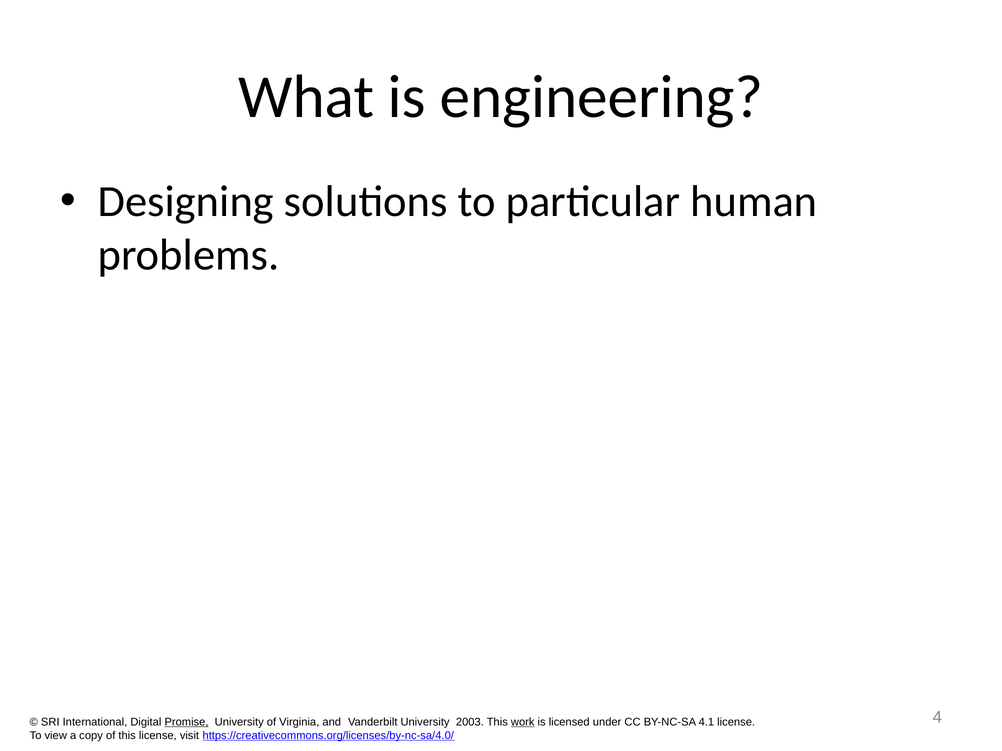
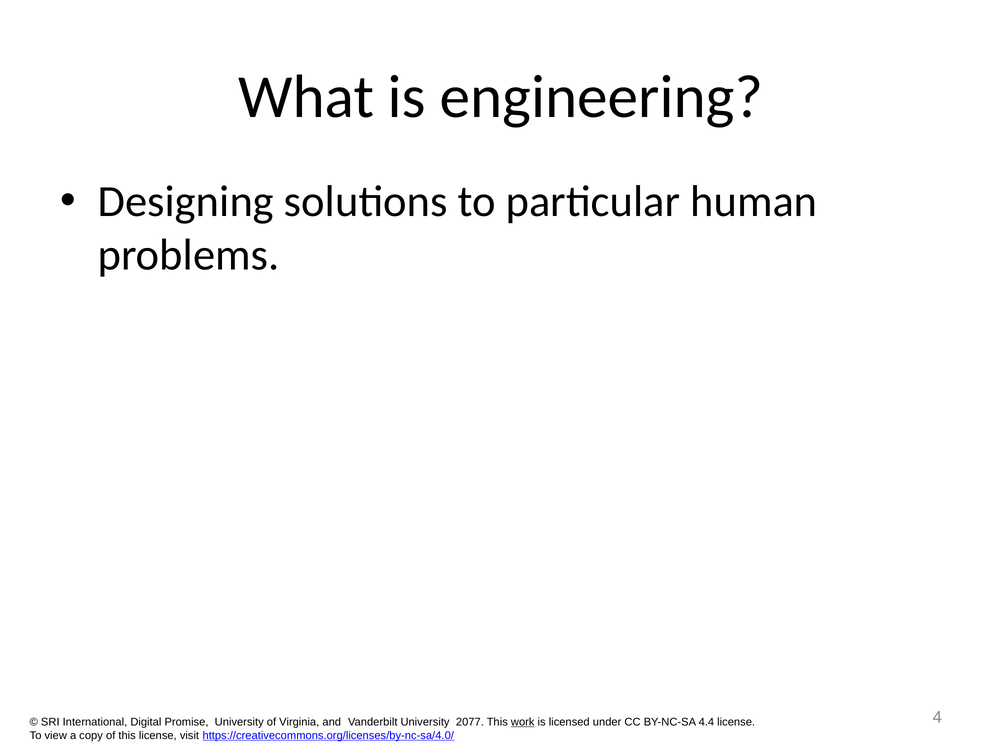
Promise underline: present -> none
2003: 2003 -> 2077
4.1: 4.1 -> 4.4
